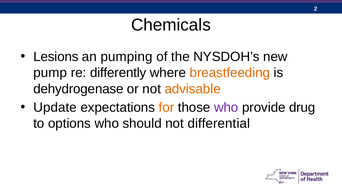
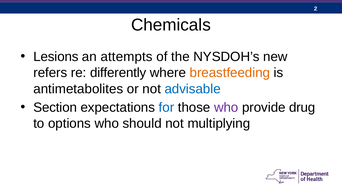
pumping: pumping -> attempts
pump: pump -> refers
dehydrogenase: dehydrogenase -> antimetabolites
advisable colour: orange -> blue
Update: Update -> Section
for colour: orange -> blue
differential: differential -> multiplying
